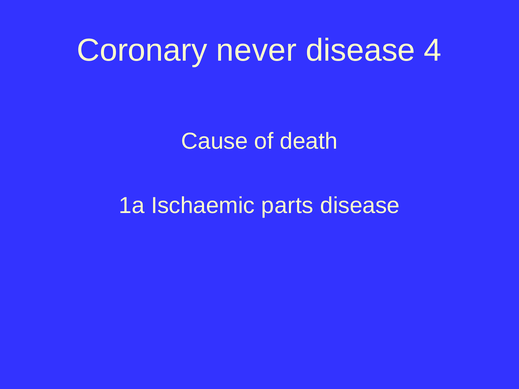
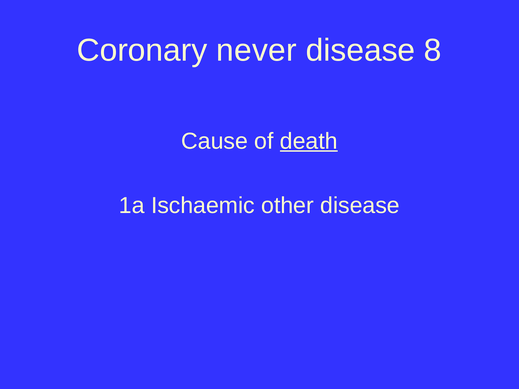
4: 4 -> 8
death underline: none -> present
parts: parts -> other
